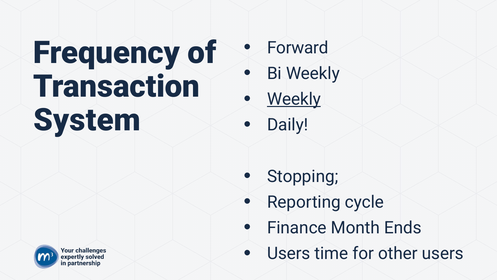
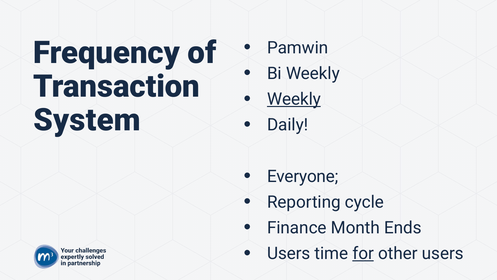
Forward: Forward -> Pamwin
Stopping: Stopping -> Everyone
for underline: none -> present
